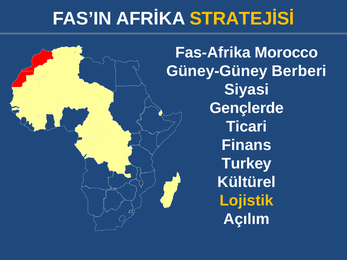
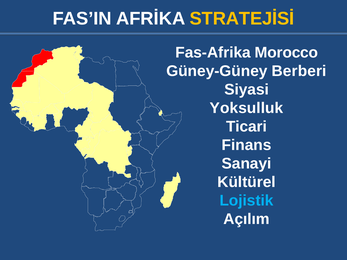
Gençlerde: Gençlerde -> Yoksulluk
Turkey: Turkey -> Sanayi
Lojistik colour: yellow -> light blue
